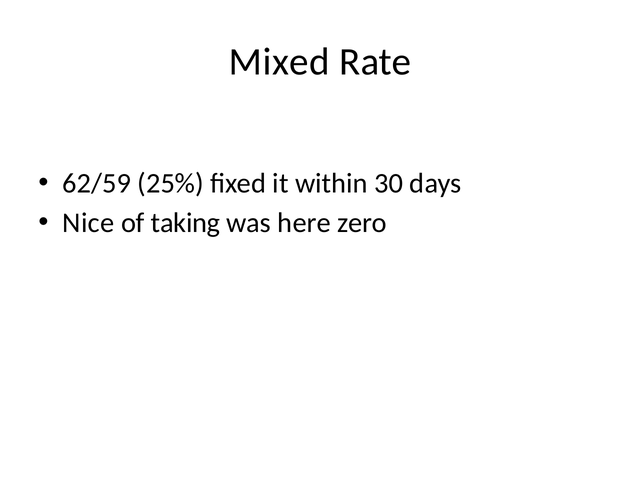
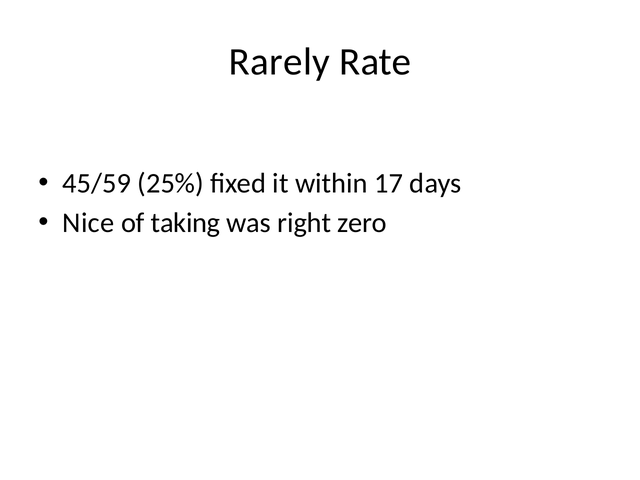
Mixed: Mixed -> Rarely
62/59: 62/59 -> 45/59
30: 30 -> 17
here: here -> right
